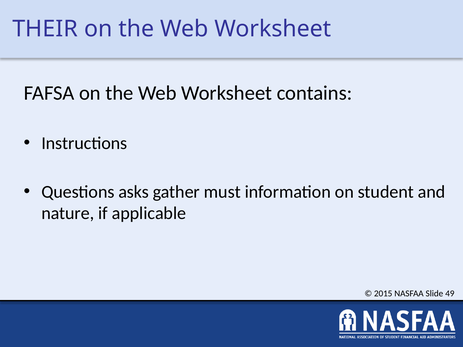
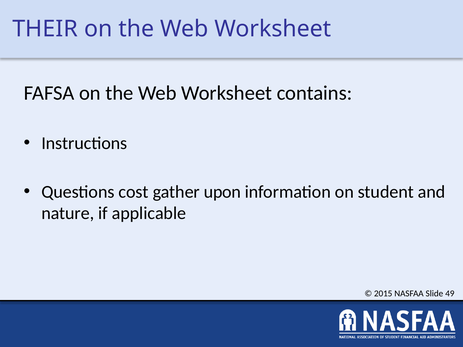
asks: asks -> cost
must: must -> upon
